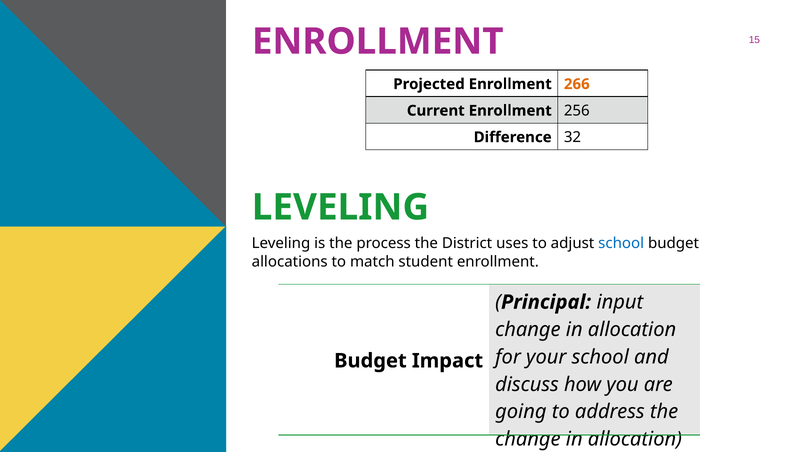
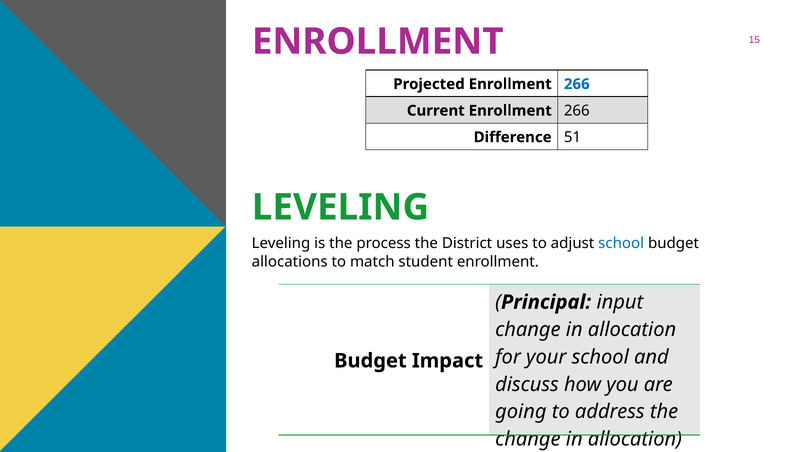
266 at (577, 84) colour: orange -> blue
Current Enrollment 256: 256 -> 266
32: 32 -> 51
